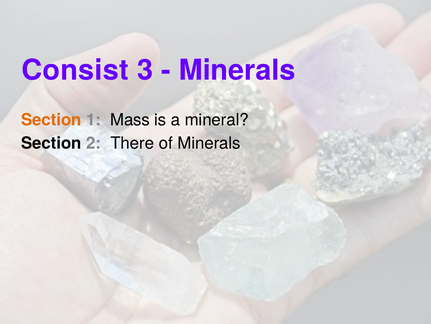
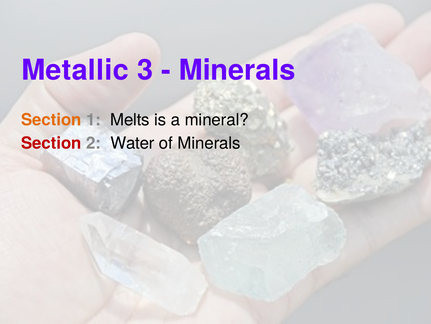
Consist: Consist -> Metallic
Mass: Mass -> Melts
Section at (51, 143) colour: black -> red
There: There -> Water
